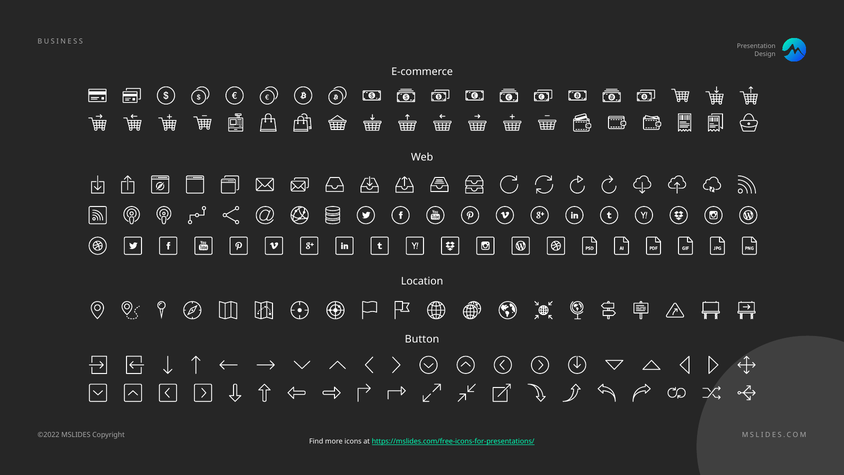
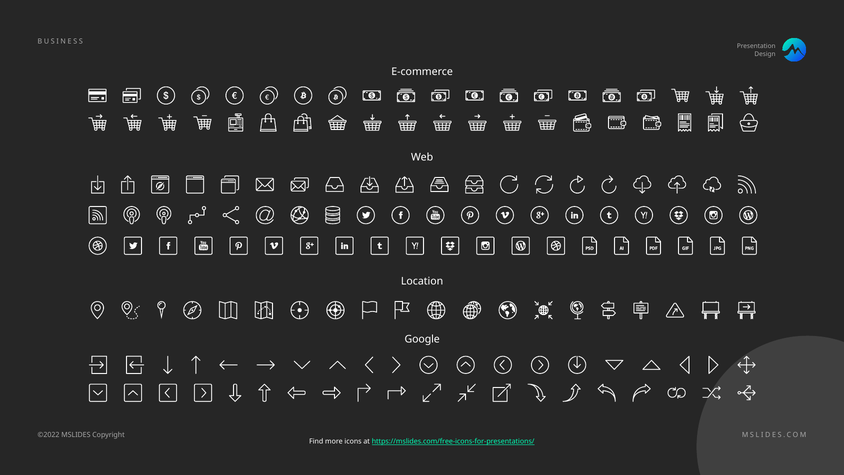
Button: Button -> Google
